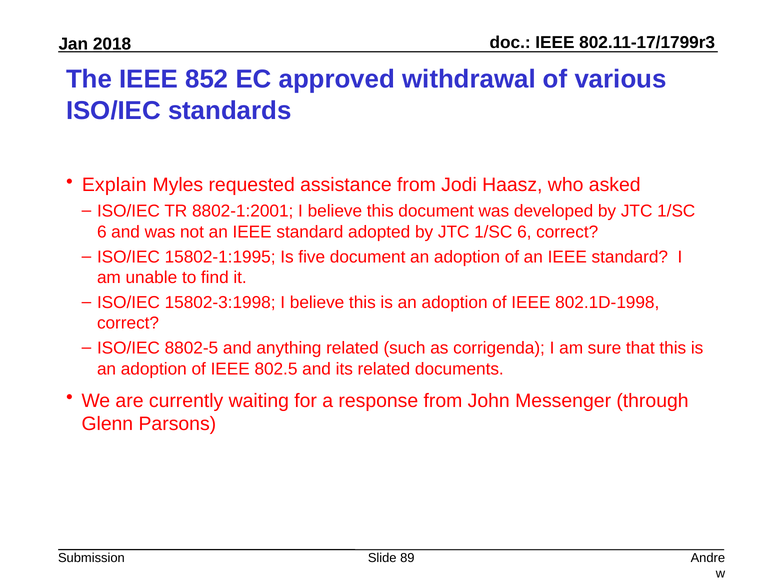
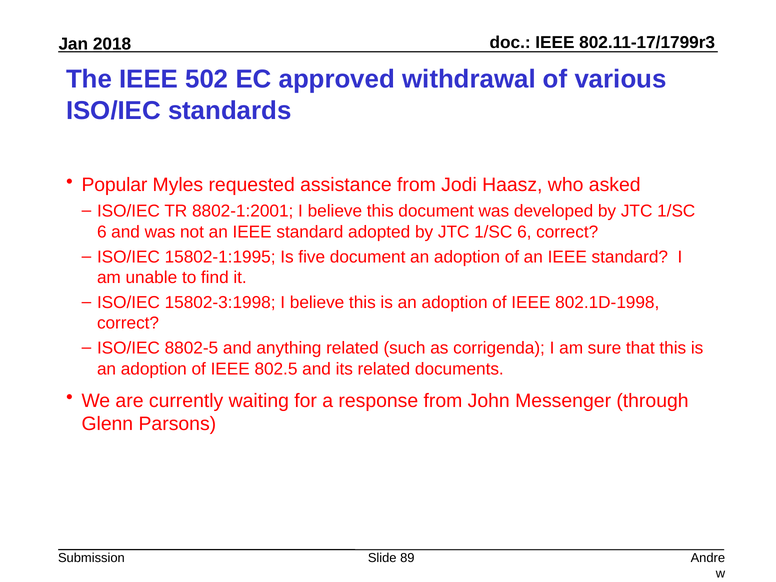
852: 852 -> 502
Explain: Explain -> Popular
